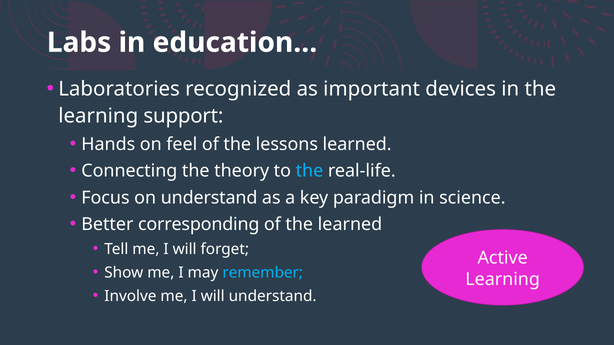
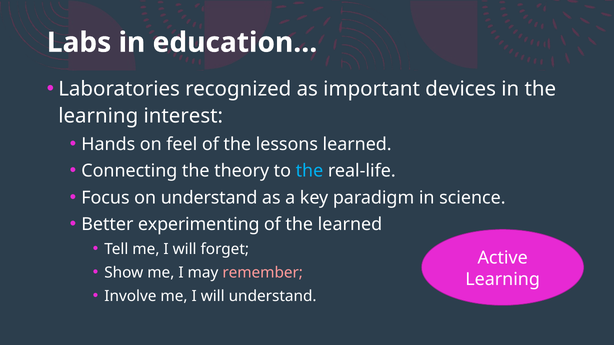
support: support -> interest
corresponding: corresponding -> experimenting
remember colour: light blue -> pink
